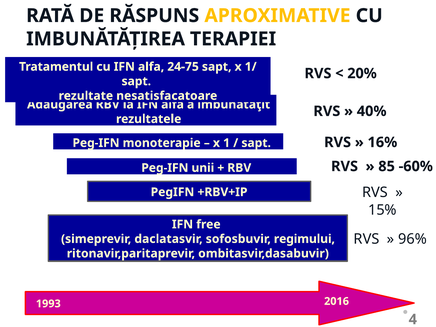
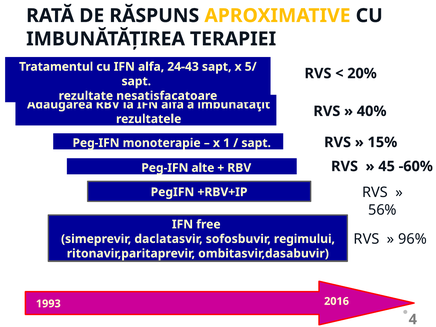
24-75: 24-75 -> 24-43
1/: 1/ -> 5/
16%: 16% -> 15%
unii: unii -> alte
85: 85 -> 45
15%: 15% -> 56%
